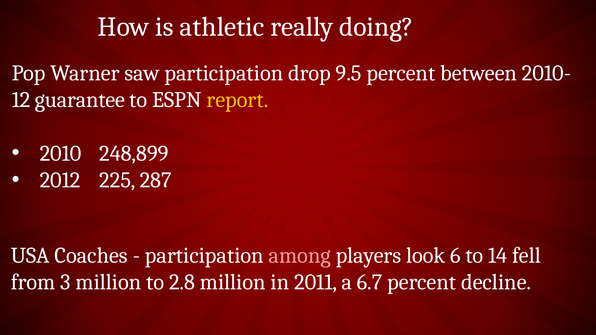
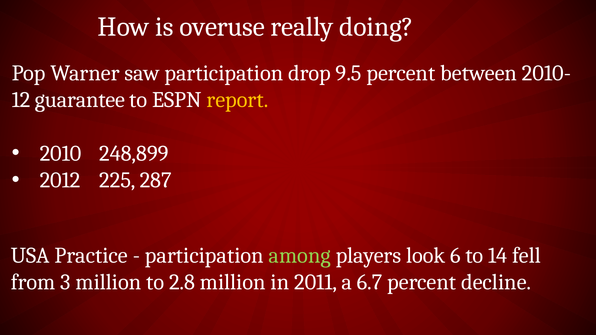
athletic: athletic -> overuse
Coaches: Coaches -> Practice
among colour: pink -> light green
